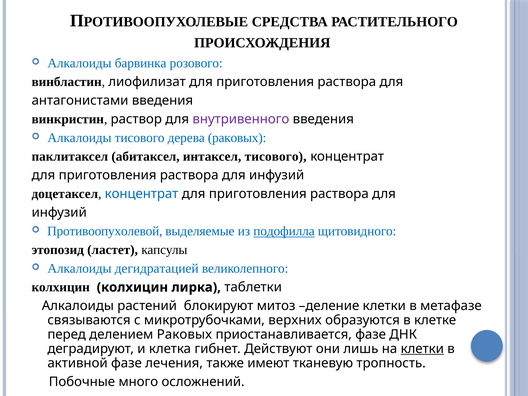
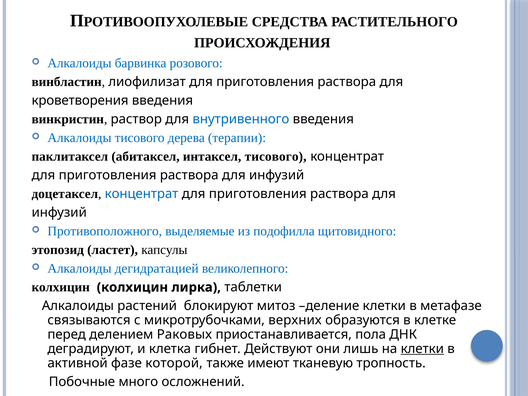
антагонистами: антагонистами -> кроветворения
внутривенного colour: purple -> blue
дерева раковых: раковых -> терапии
Противоопухолевой: Противоопухолевой -> Противоположного
подофилла underline: present -> none
приостанавливается фазе: фазе -> пола
лечения: лечения -> которой
